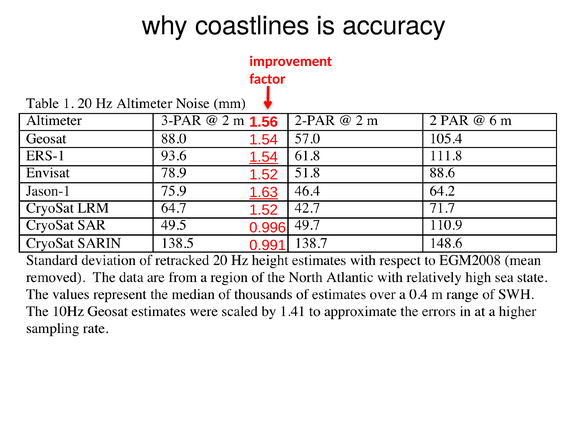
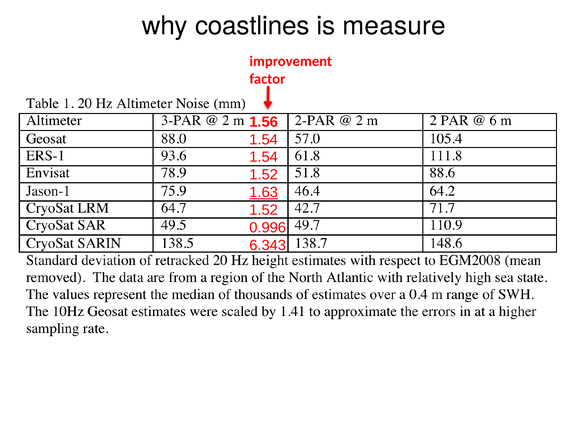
accuracy: accuracy -> measure
1.54 at (264, 157) underline: present -> none
0.991: 0.991 -> 6.343
